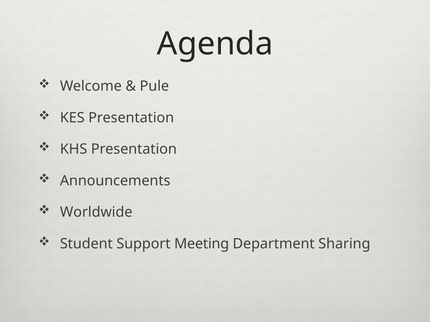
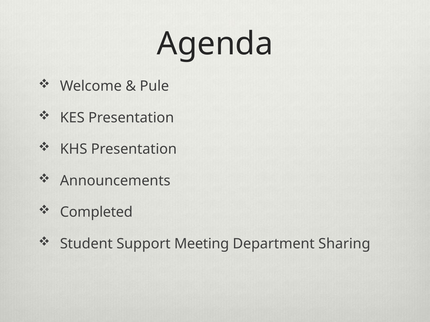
Worldwide: Worldwide -> Completed
